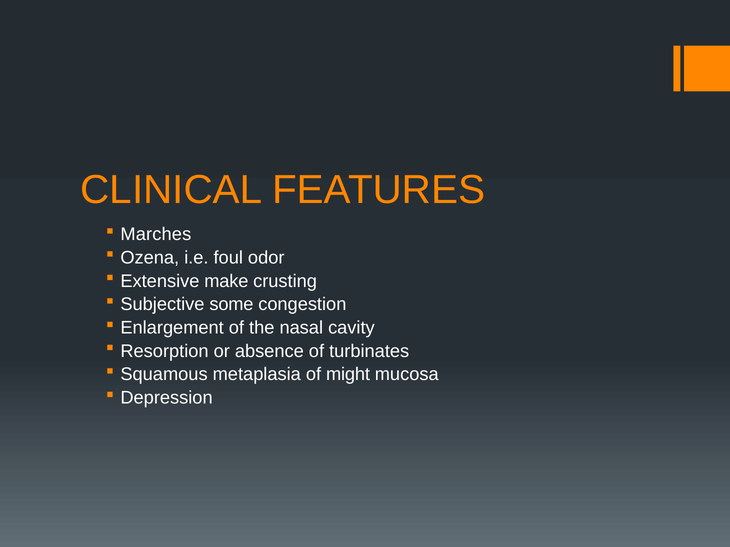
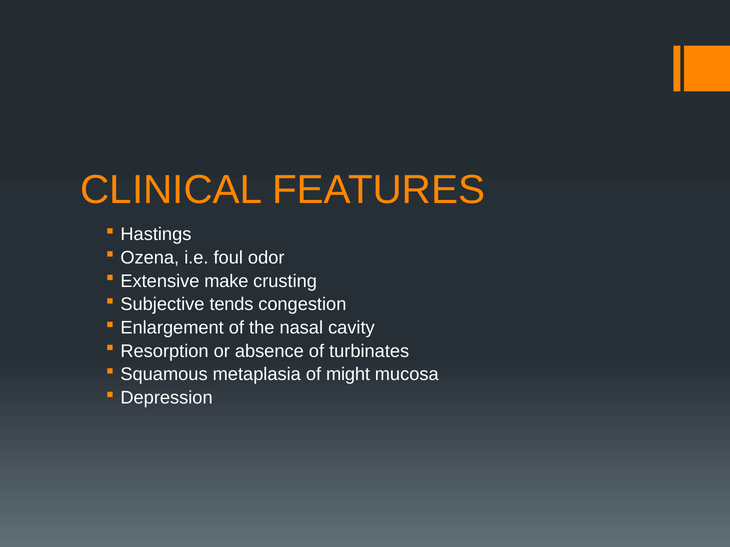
Marches: Marches -> Hastings
some: some -> tends
